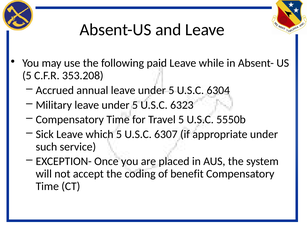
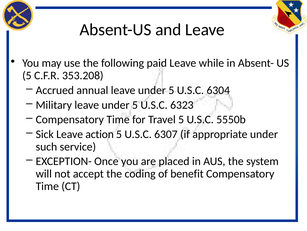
which: which -> action
